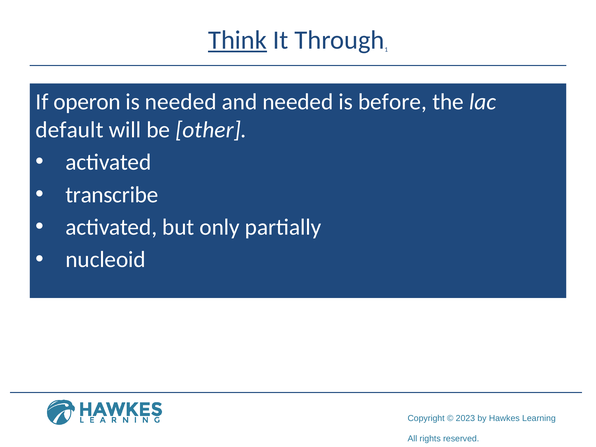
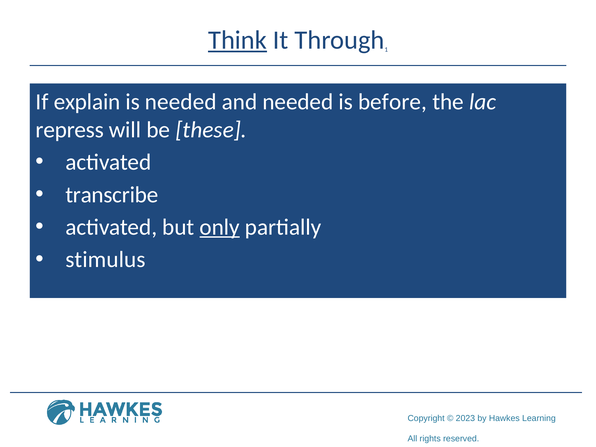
operon: operon -> explain
default: default -> repress
other: other -> these
only underline: none -> present
nucleoid: nucleoid -> stimulus
